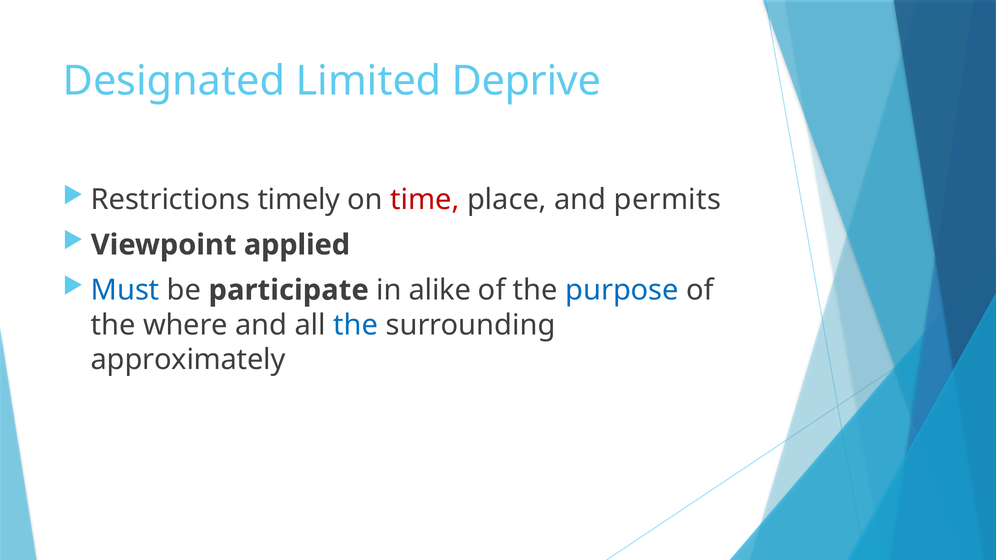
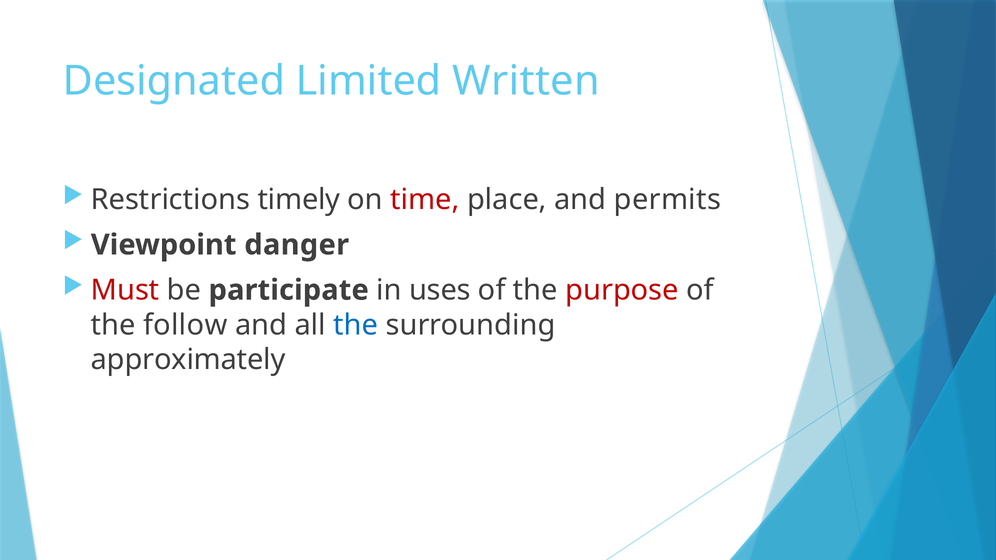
Deprive: Deprive -> Written
applied: applied -> danger
Must colour: blue -> red
alike: alike -> uses
purpose colour: blue -> red
where: where -> follow
